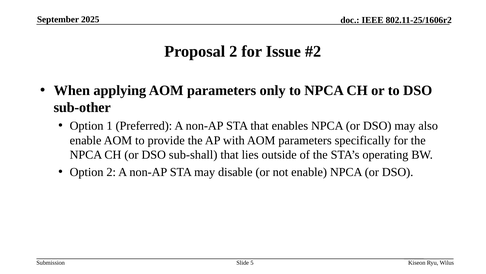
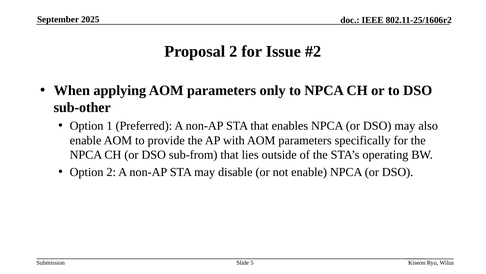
sub-shall: sub-shall -> sub-from
